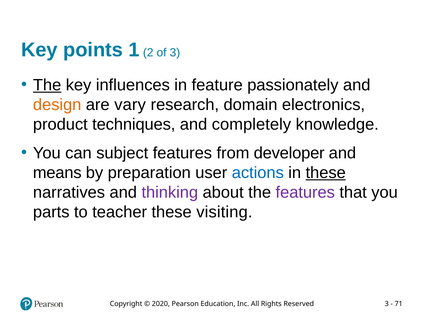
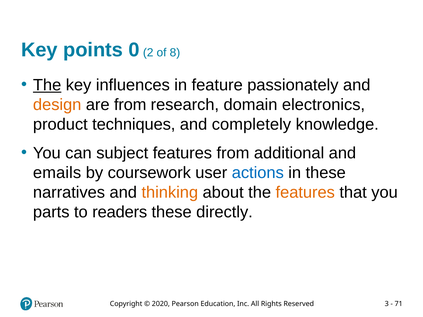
1: 1 -> 0
of 3: 3 -> 8
are vary: vary -> from
developer: developer -> additional
means: means -> emails
preparation: preparation -> coursework
these at (326, 173) underline: present -> none
thinking colour: purple -> orange
features at (305, 193) colour: purple -> orange
teacher: teacher -> readers
visiting: visiting -> directly
